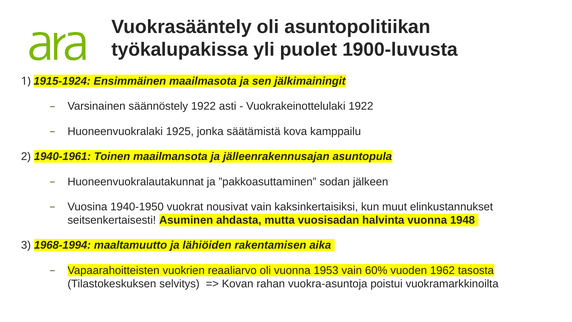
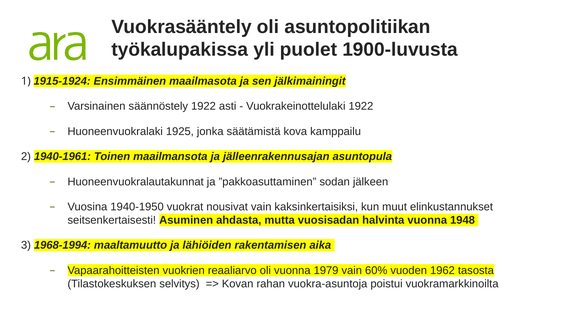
1953: 1953 -> 1979
